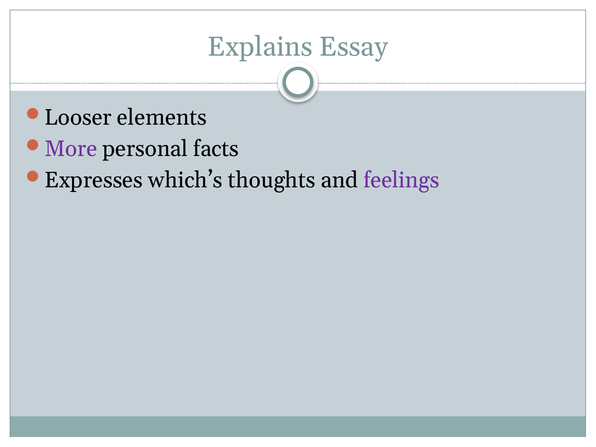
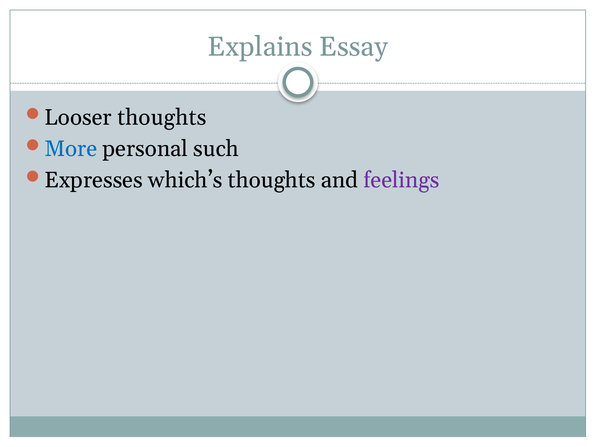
Looser elements: elements -> thoughts
More colour: purple -> blue
facts: facts -> such
